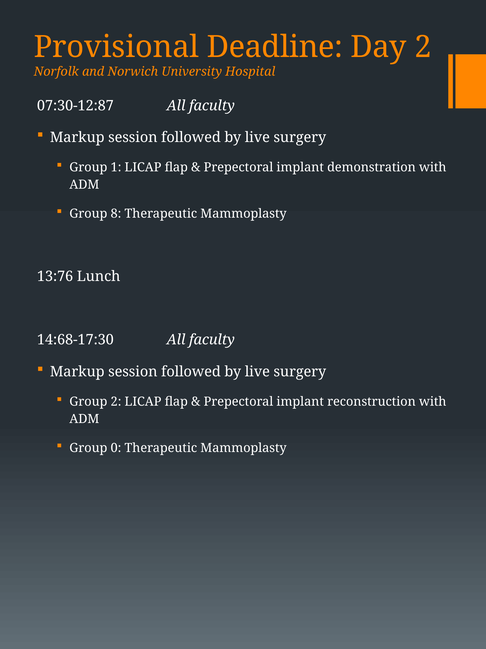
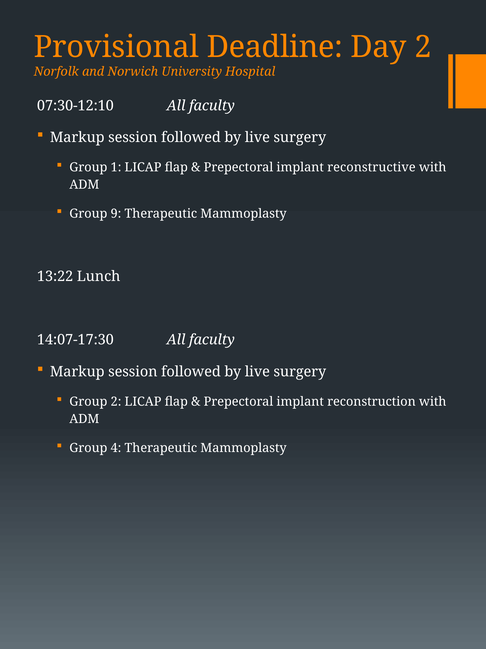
07:30-12:87: 07:30-12:87 -> 07:30-12:10
demonstration: demonstration -> reconstructive
8: 8 -> 9
13:76: 13:76 -> 13:22
14:68-17:30: 14:68-17:30 -> 14:07-17:30
0: 0 -> 4
